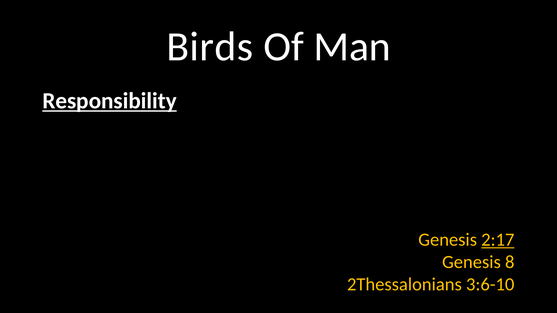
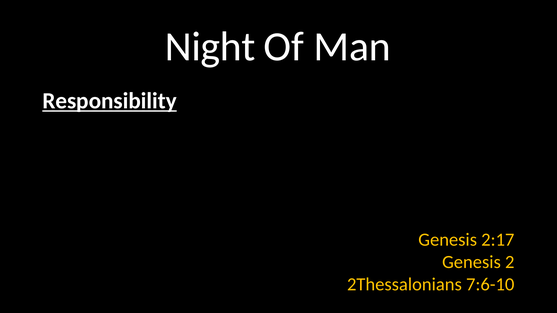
Birds: Birds -> Night
2:17 underline: present -> none
8: 8 -> 2
3:6-10: 3:6-10 -> 7:6-10
